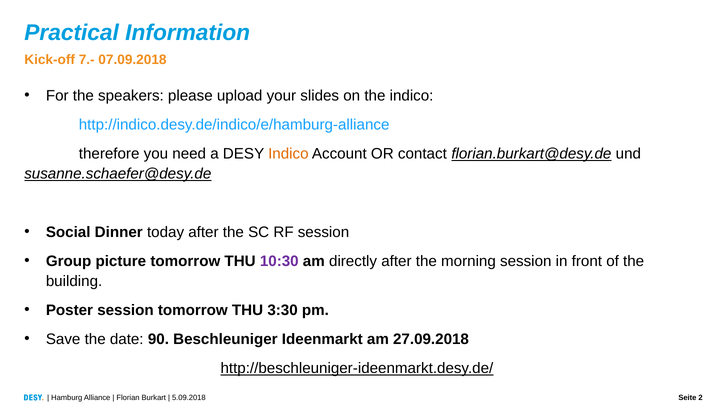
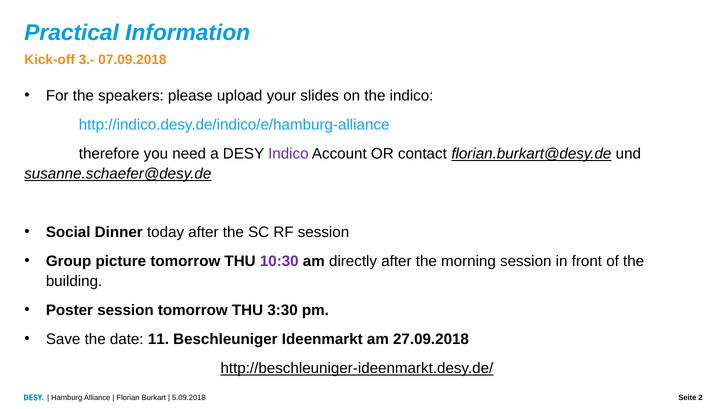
7.-: 7.- -> 3.-
Indico at (288, 154) colour: orange -> purple
90: 90 -> 11
